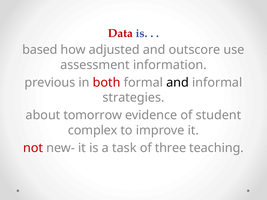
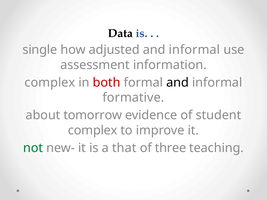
Data colour: red -> black
based: based -> single
outscore at (194, 50): outscore -> informal
previous at (50, 83): previous -> complex
strategies: strategies -> formative
not colour: red -> green
task: task -> that
